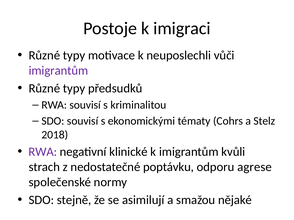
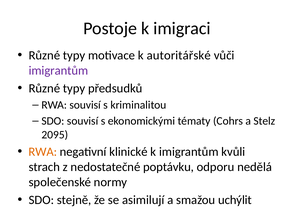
neuposlechli: neuposlechli -> autoritářské
2018: 2018 -> 2095
RWA at (43, 152) colour: purple -> orange
agrese: agrese -> nedělá
nějaké: nějaké -> uchýlit
